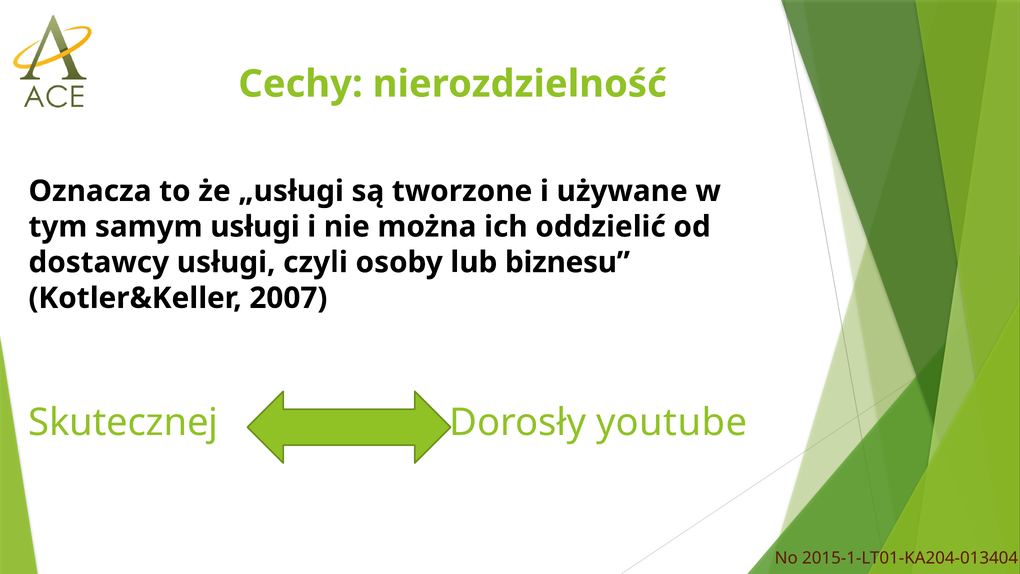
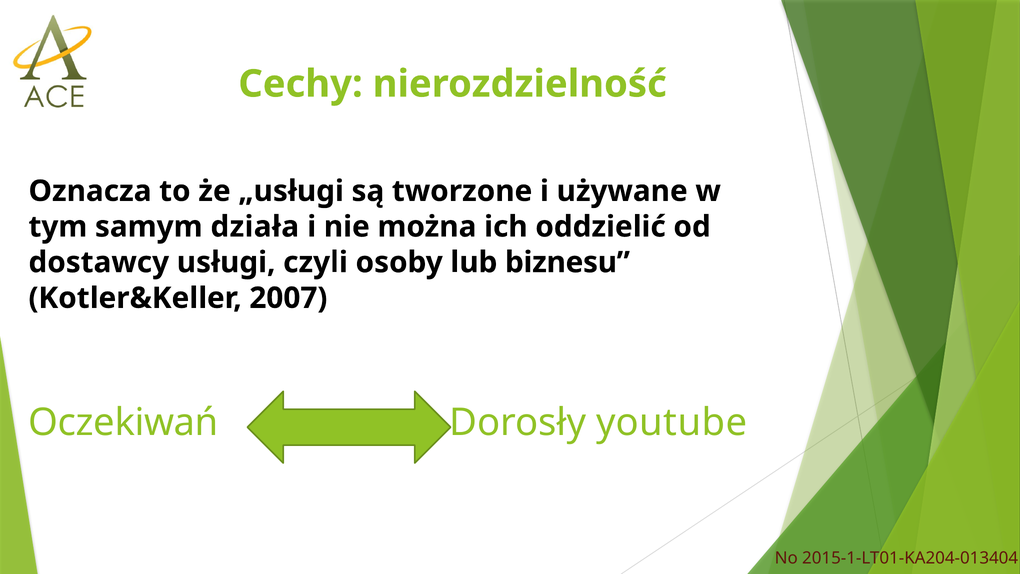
samym usługi: usługi -> działa
Skutecznej: Skutecznej -> Oczekiwań
